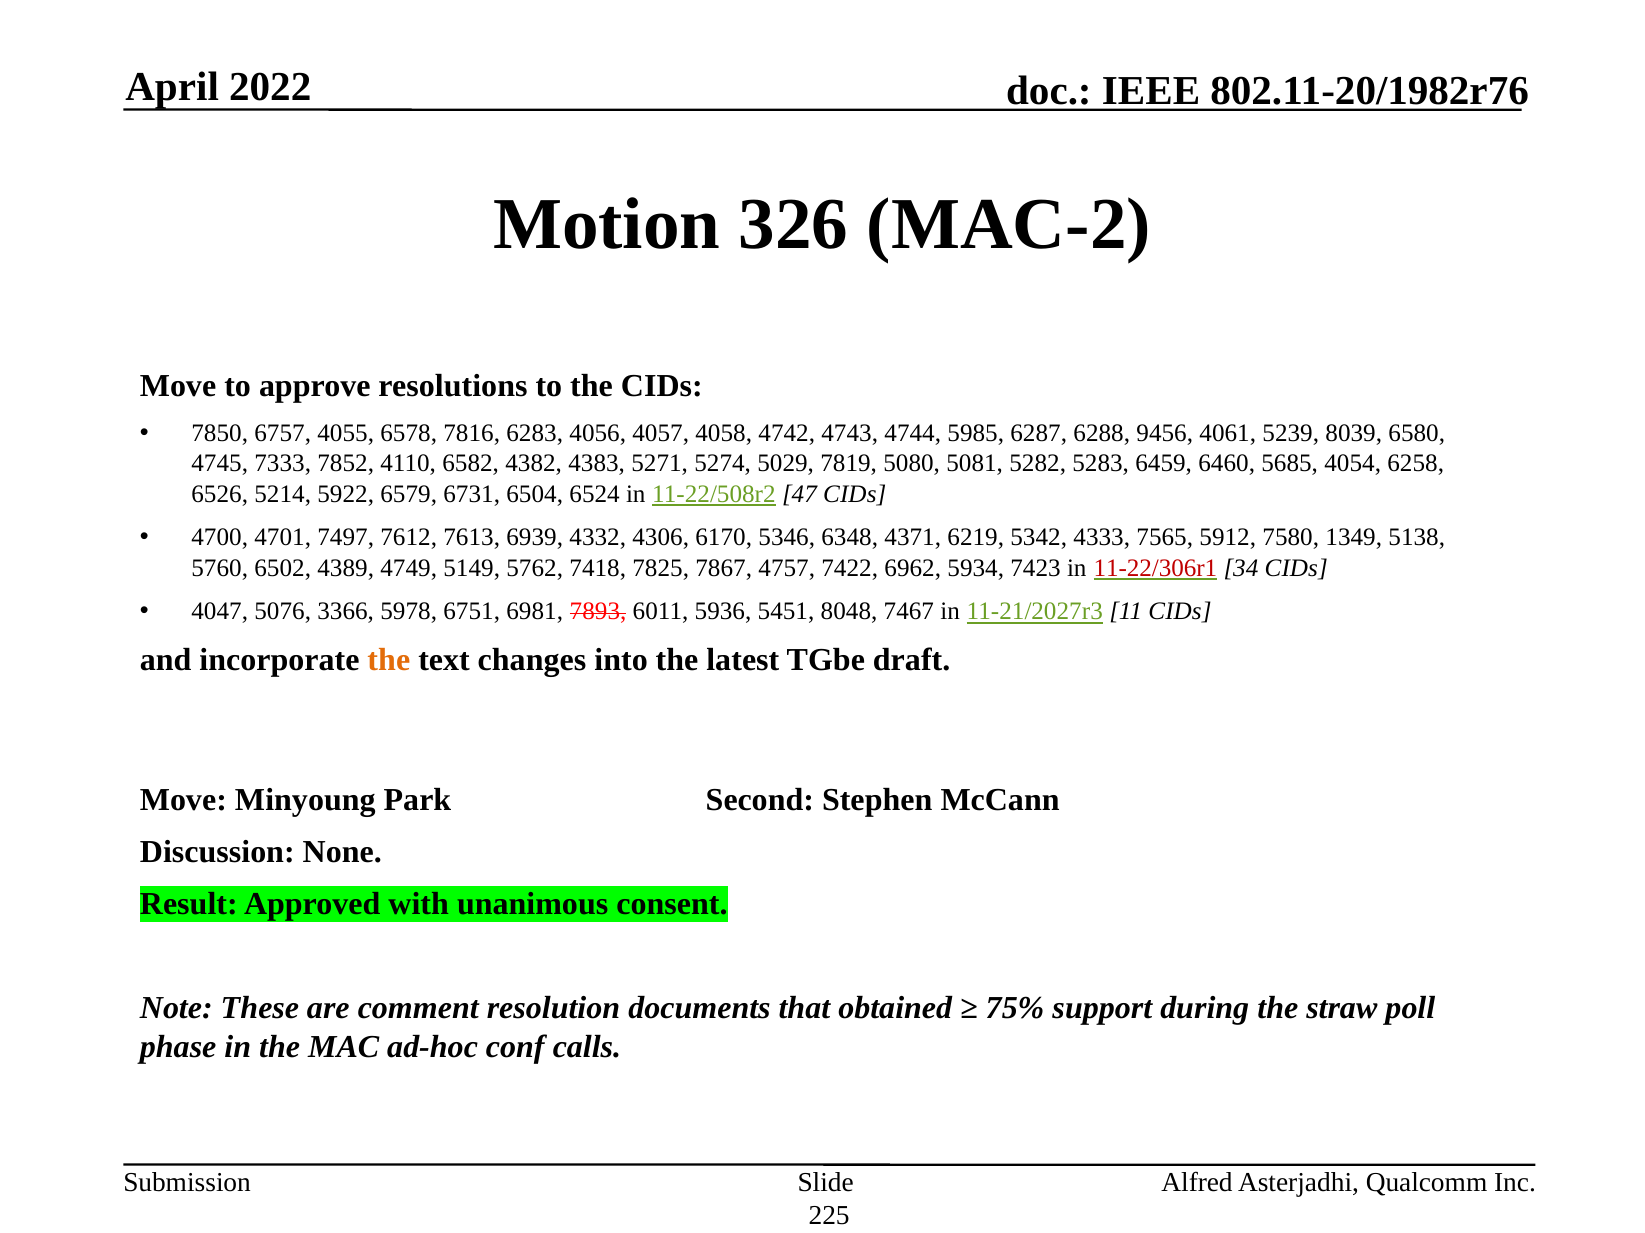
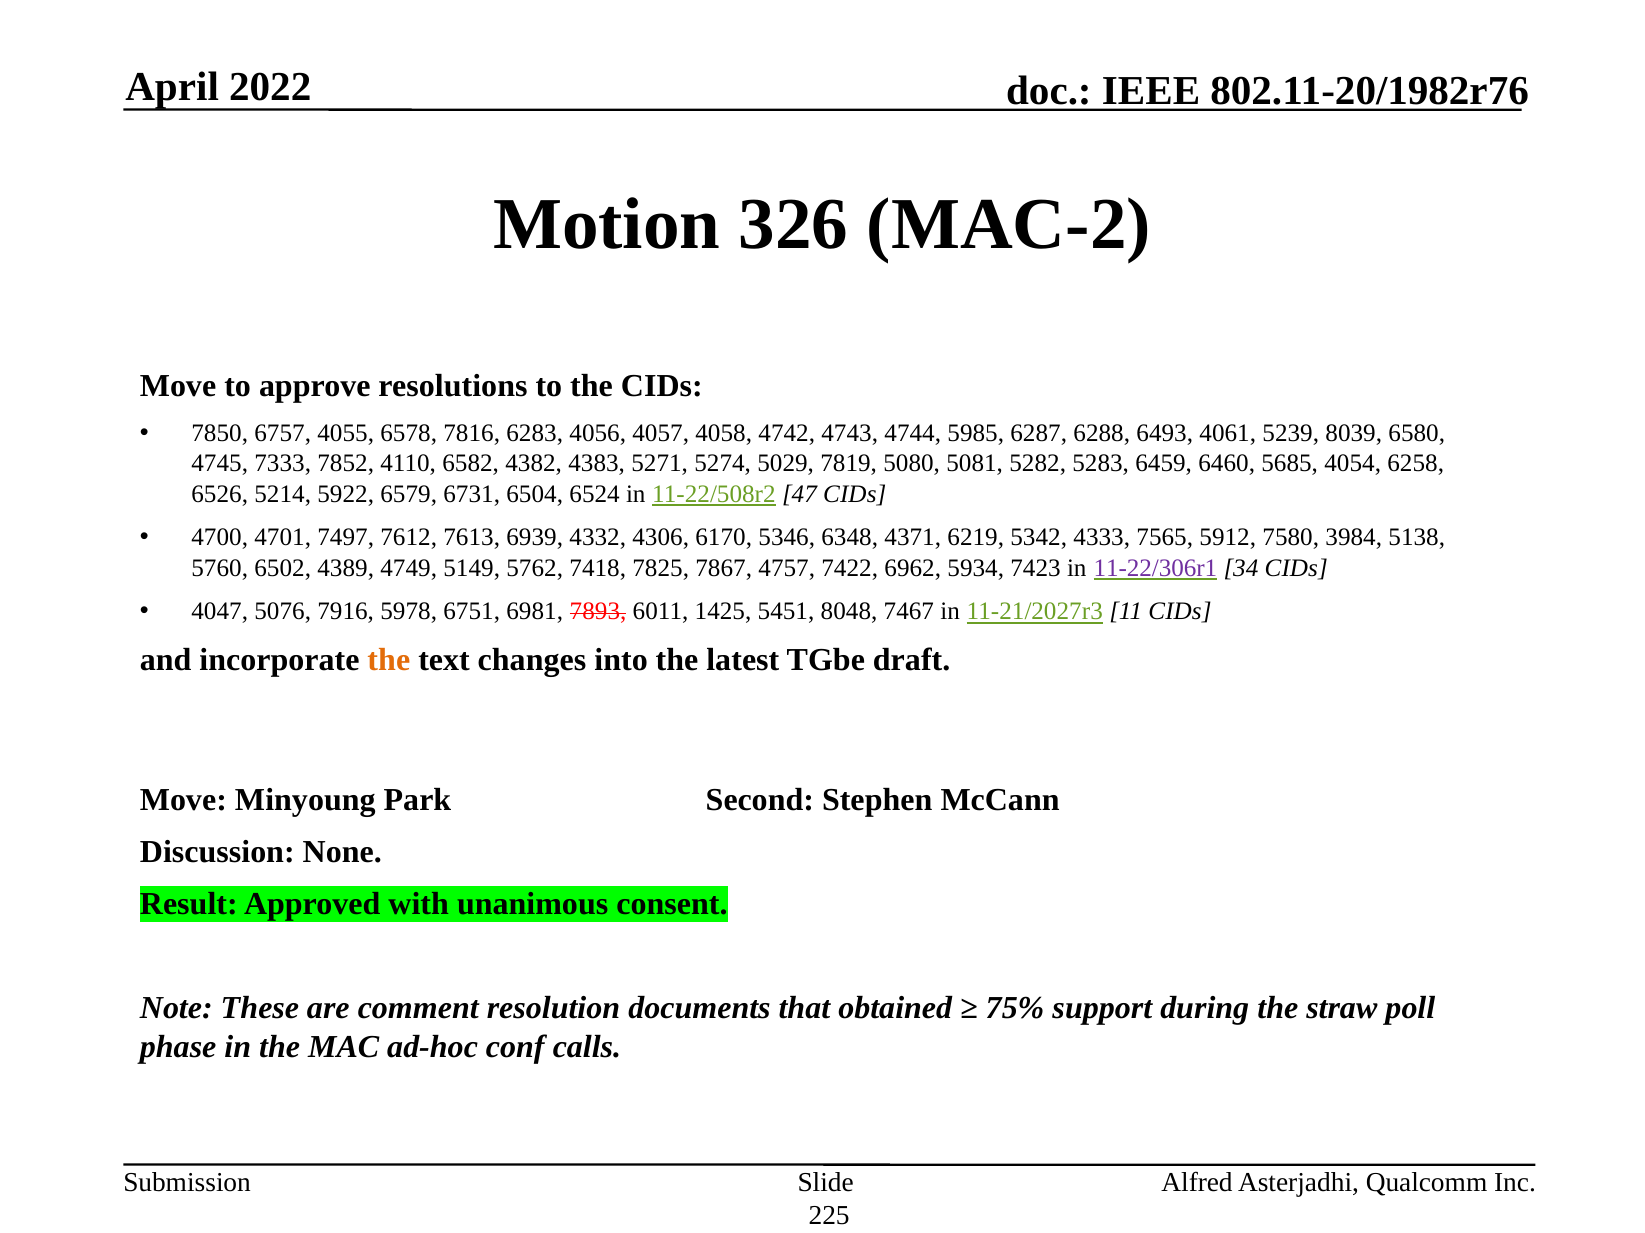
9456: 9456 -> 6493
1349: 1349 -> 3984
11-22/306r1 colour: red -> purple
3366: 3366 -> 7916
5936: 5936 -> 1425
